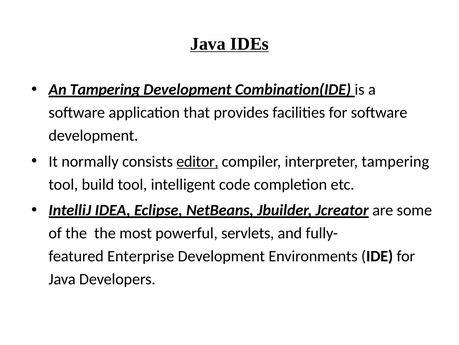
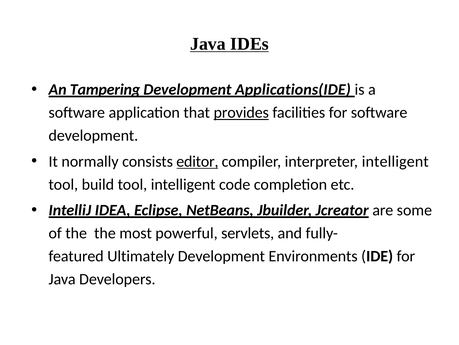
Combination(IDE: Combination(IDE -> Applications(IDE
provides underline: none -> present
interpreter tampering: tampering -> intelligent
Enterprise: Enterprise -> Ultimately
